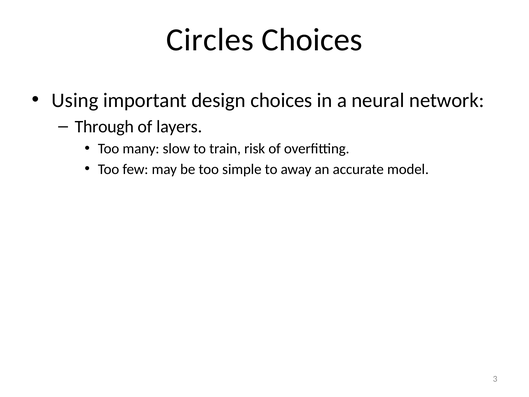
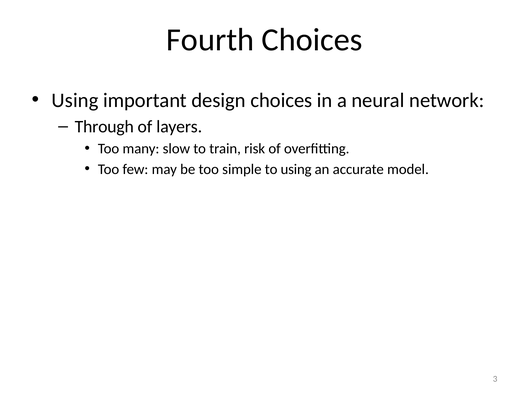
Circles: Circles -> Fourth
to away: away -> using
